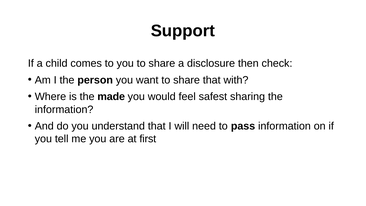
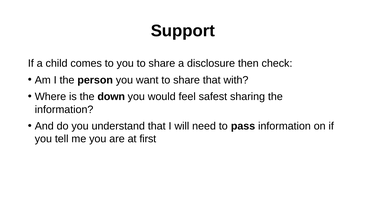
made: made -> down
